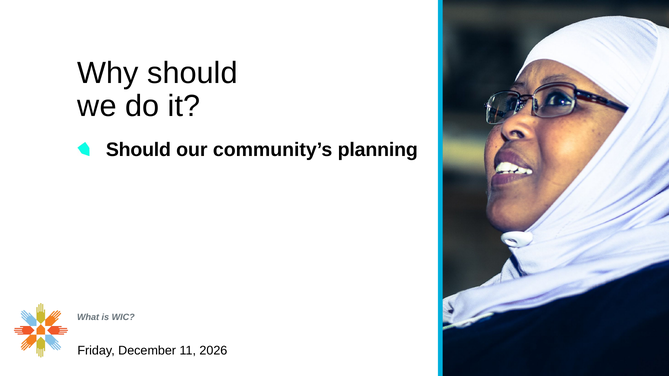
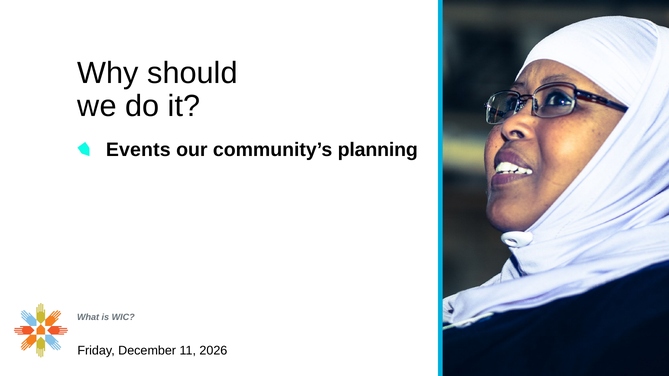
Should at (138, 150): Should -> Events
